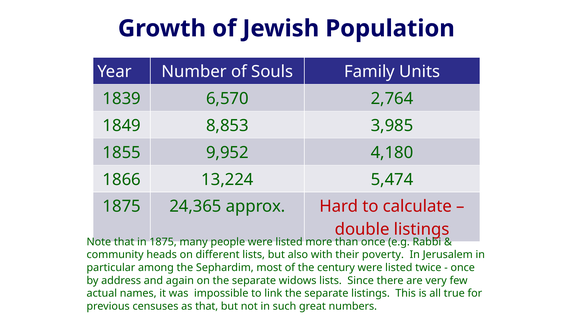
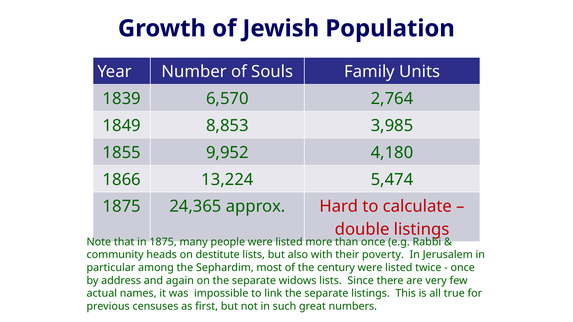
different: different -> destitute
as that: that -> first
